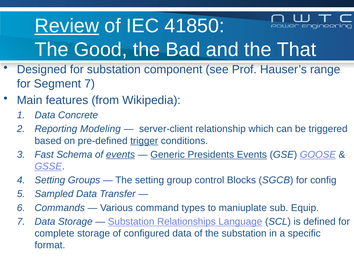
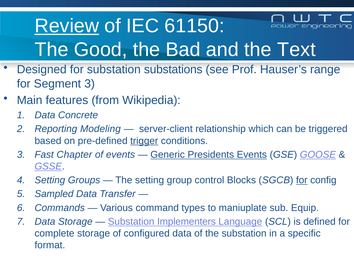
41850: 41850 -> 61150
That: That -> Text
component: component -> substations
Segment 7: 7 -> 3
Schema: Schema -> Chapter
events at (121, 154) underline: present -> none
for at (302, 180) underline: none -> present
Relationships: Relationships -> Implementers
